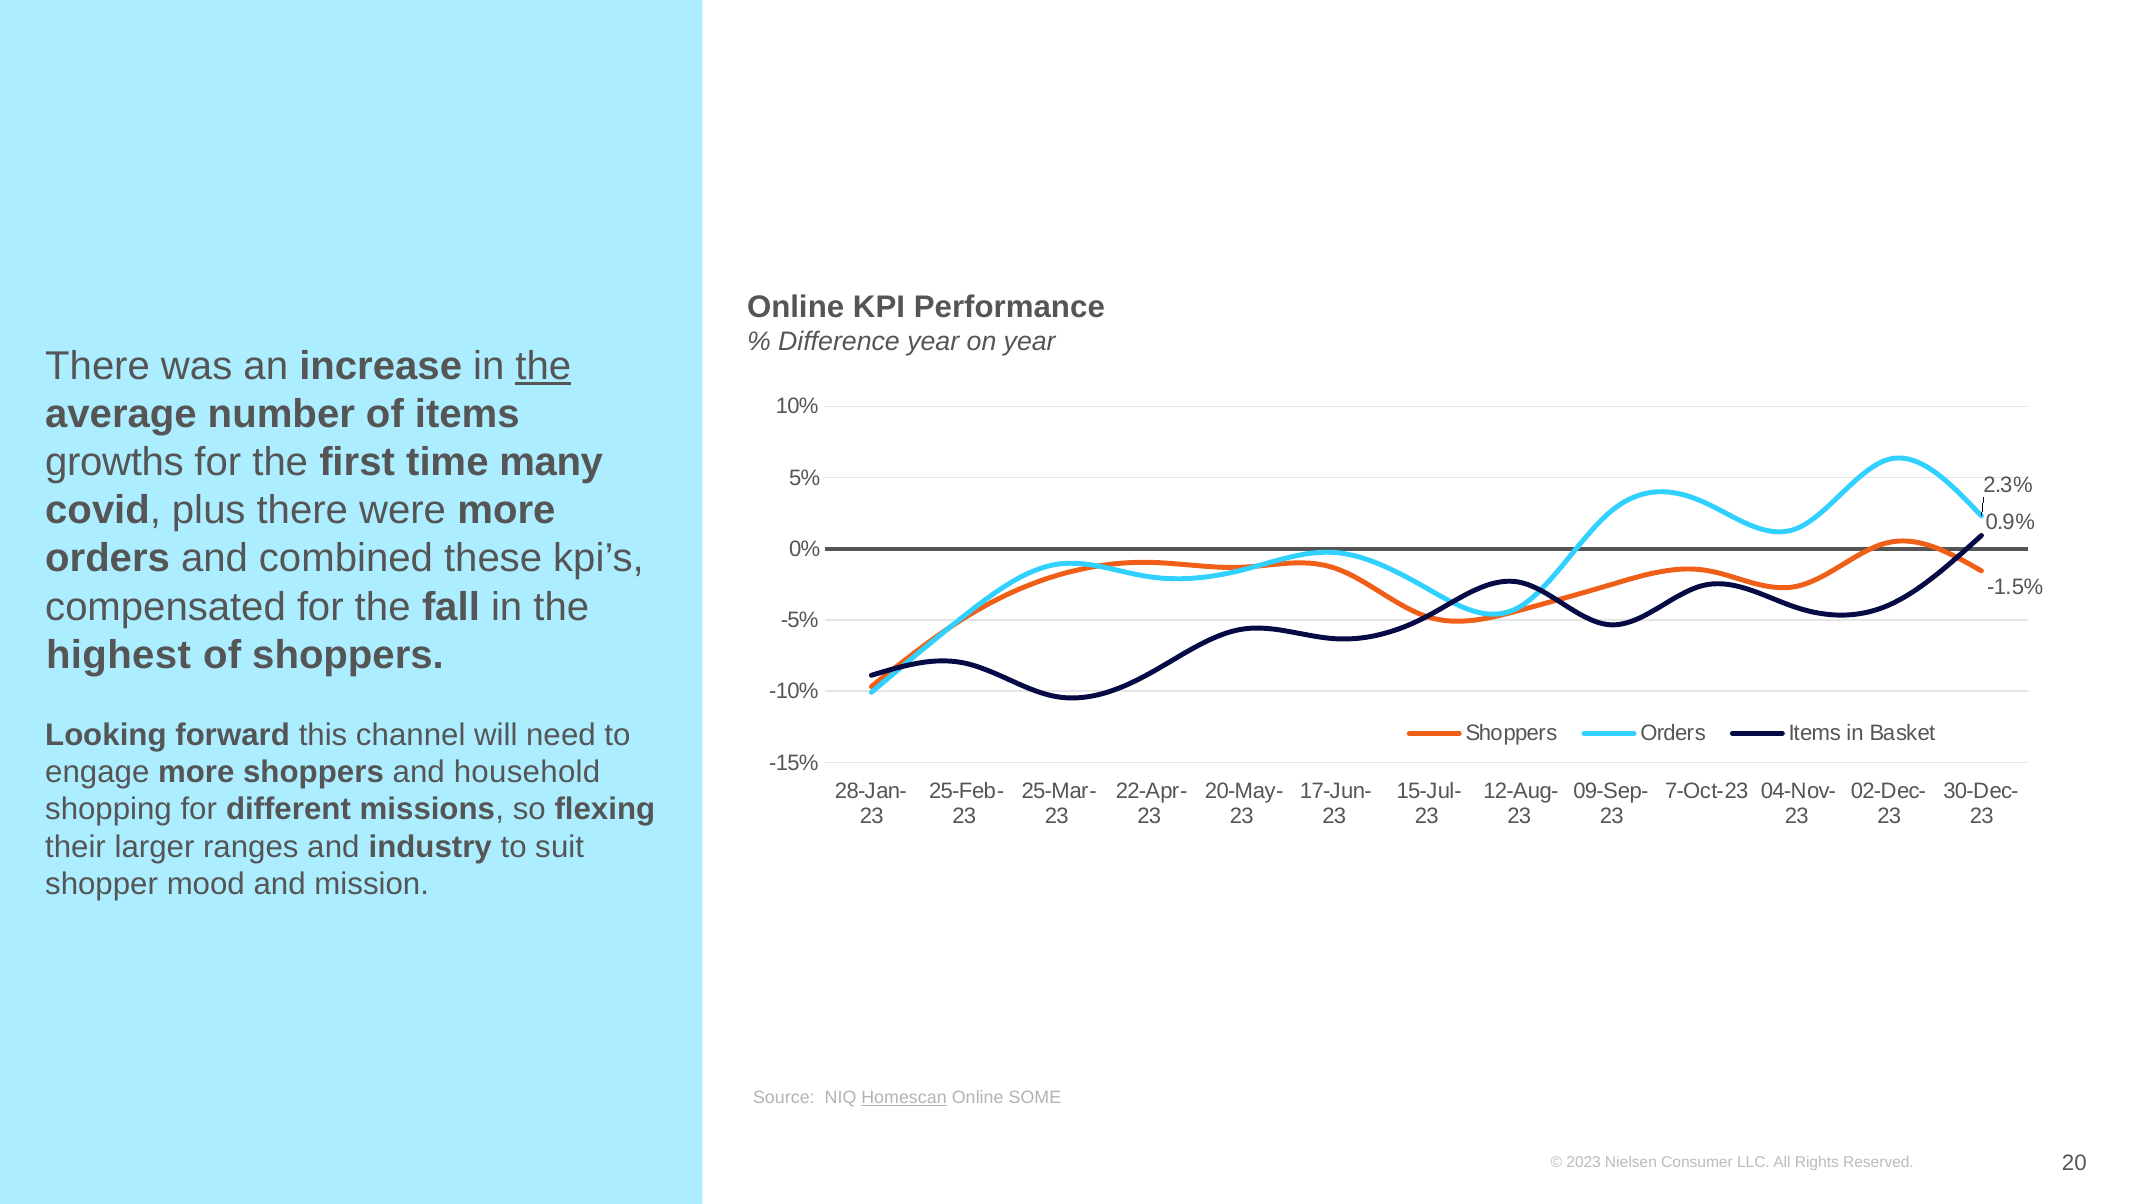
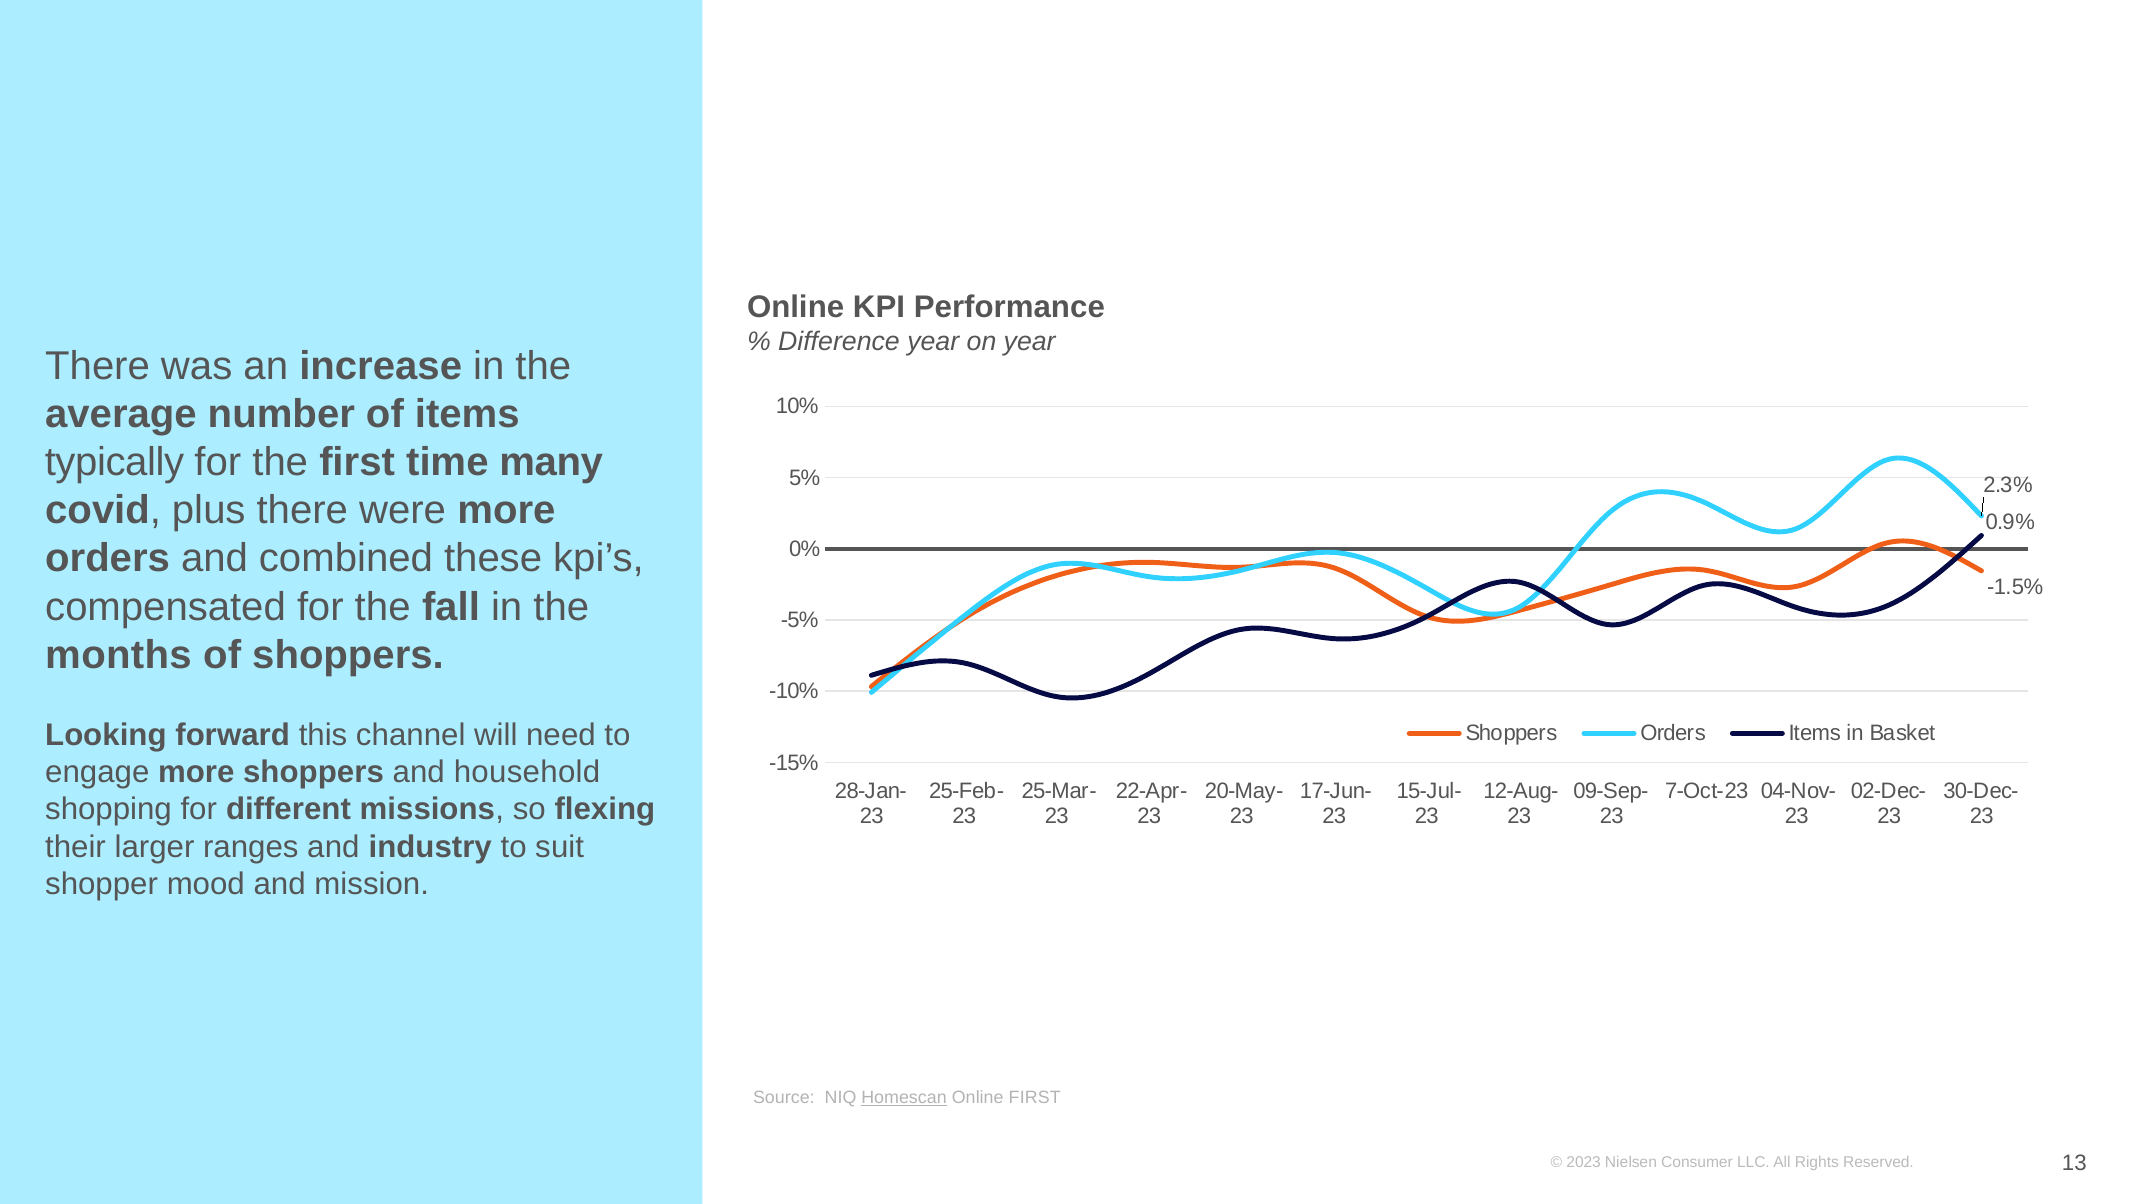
the at (543, 366) underline: present -> none
growths: growths -> typically
highest: highest -> months
Online SOME: SOME -> FIRST
20: 20 -> 13
